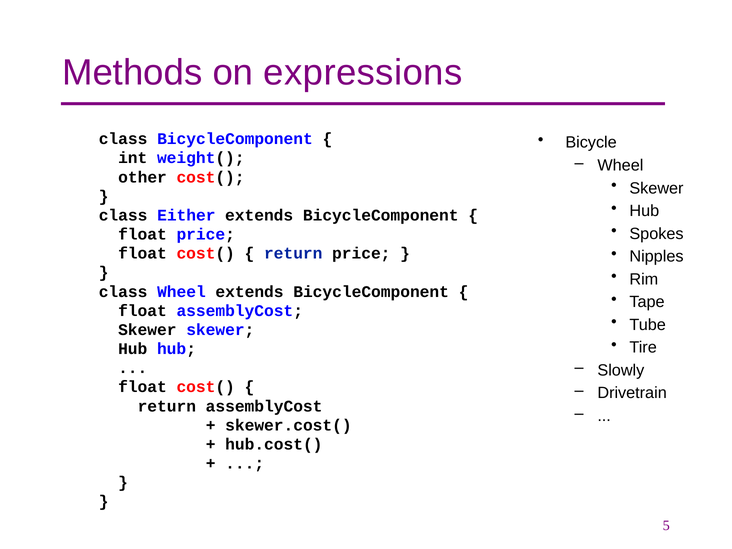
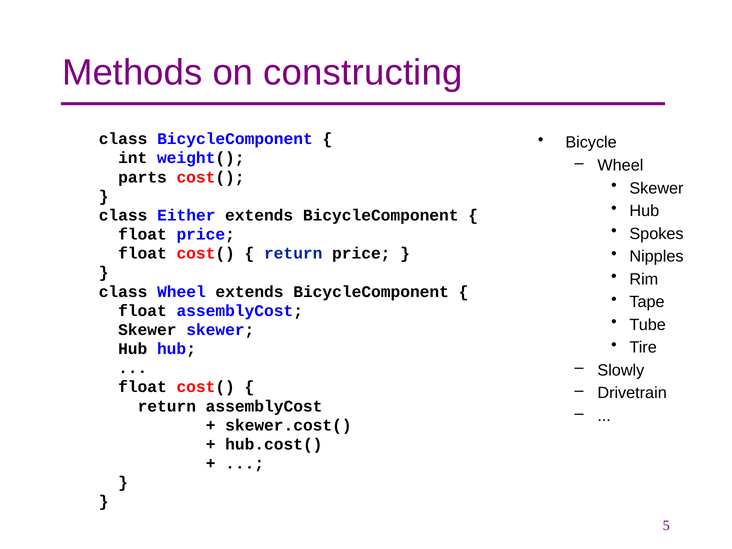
expressions: expressions -> constructing
other: other -> parts
